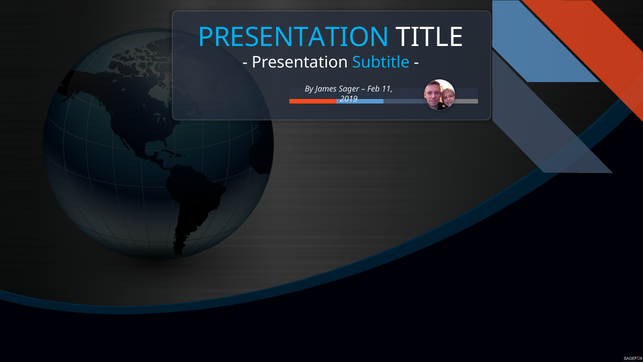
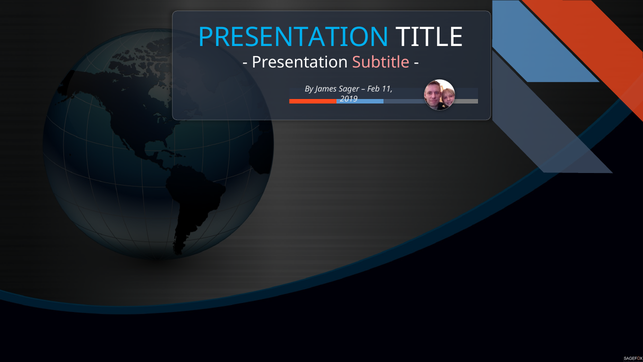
Subtitle colour: light blue -> pink
